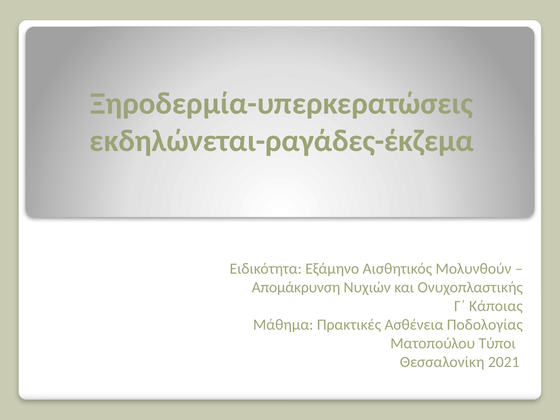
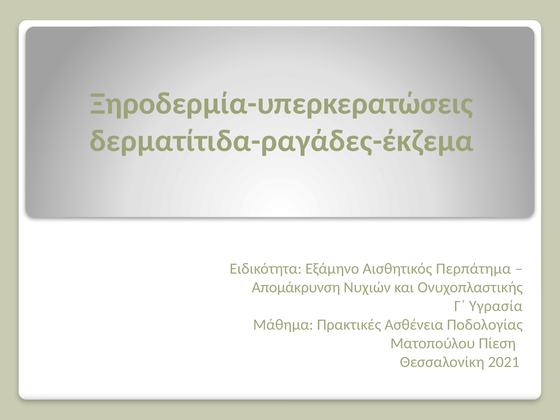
εκδηλώνεται-ραγάδες-έκζεμα: εκδηλώνεται-ραγάδες-έκζεμα -> δερματίτιδα-ραγάδες-έκζεμα
Μολυνθούν: Μολυνθούν -> Περπάτημα
Κάποιας: Κάποιας -> Υγρασία
Τύποι: Τύποι -> Πίεση
